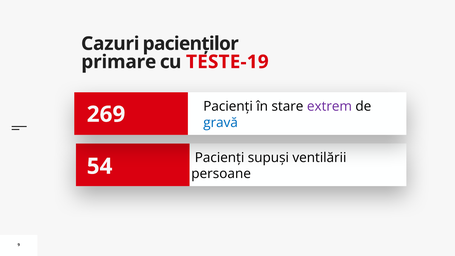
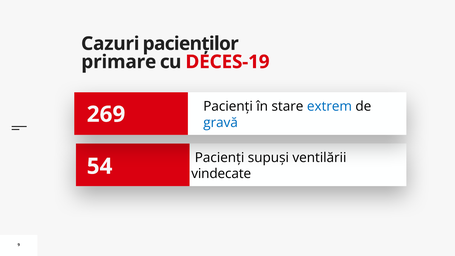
TESTE-19: TESTE-19 -> DECES-19
extrem colour: purple -> blue
persoane: persoane -> vindecate
